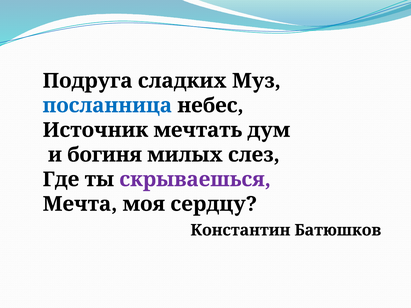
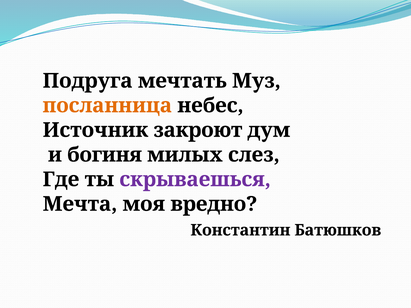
сладких: сладких -> мечтать
посланница colour: blue -> orange
мечтать: мечтать -> закроют
сердцу: сердцу -> вредно
